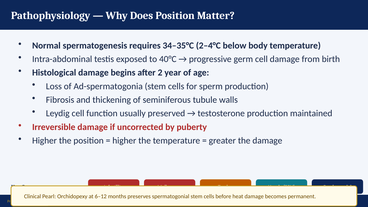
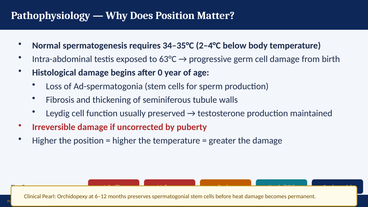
40°C: 40°C -> 63°C
2: 2 -> 0
